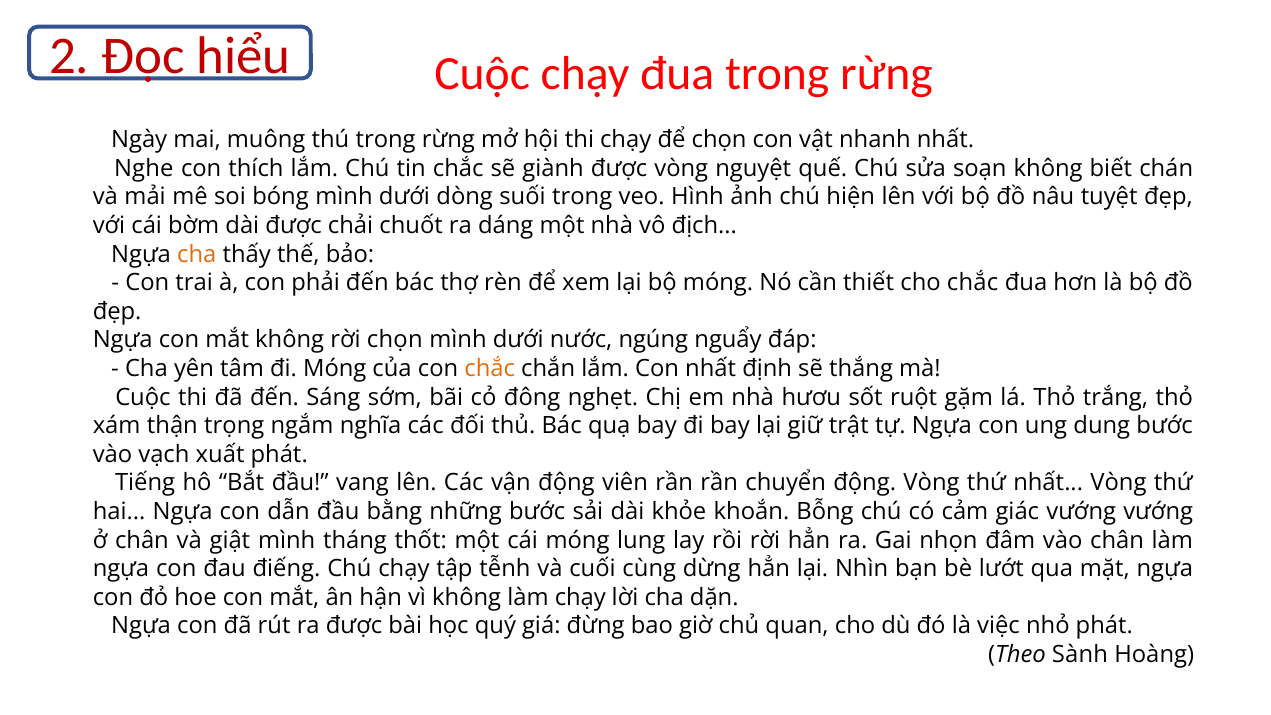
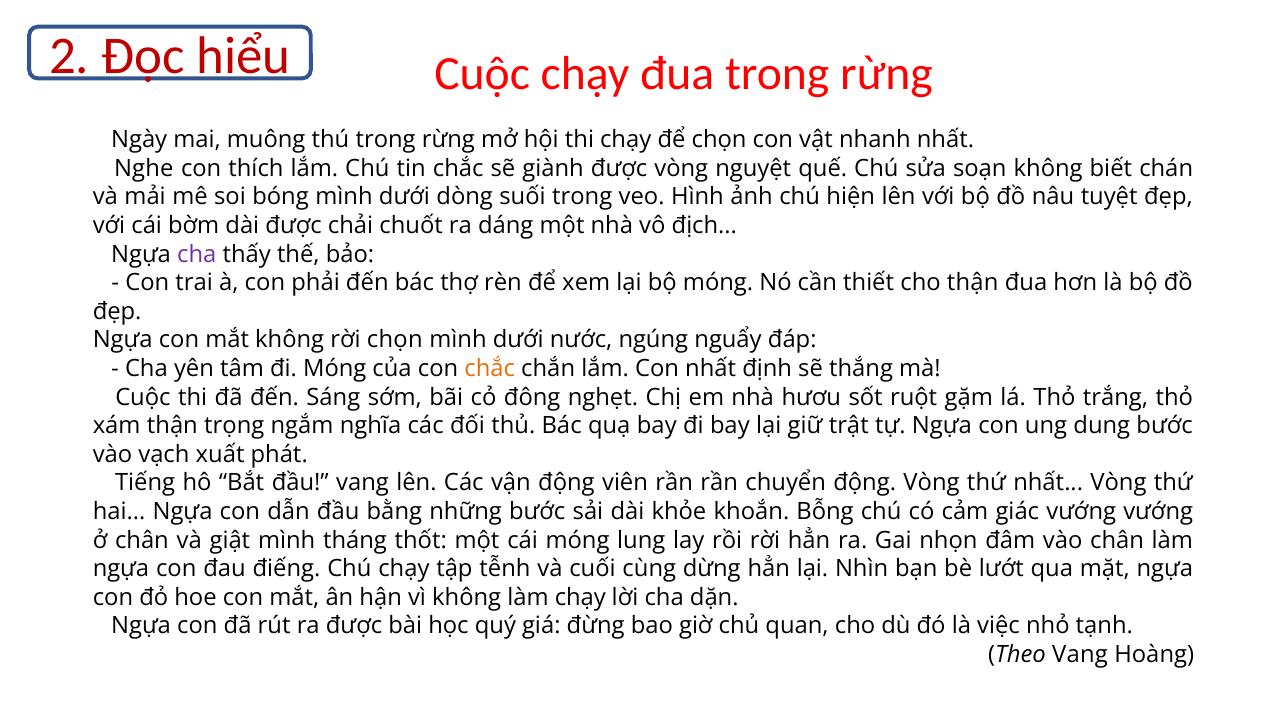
cha at (197, 254) colour: orange -> purple
cho chắc: chắc -> thận
nhỏ phát: phát -> tạnh
Theo Sành: Sành -> Vang
